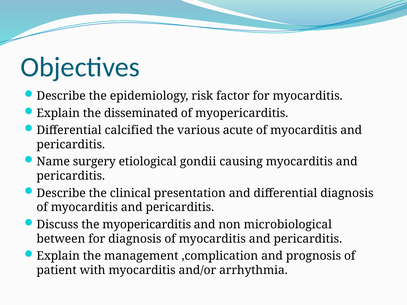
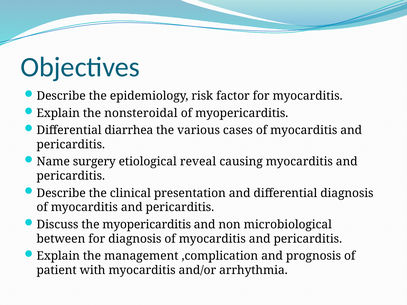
disseminated: disseminated -> nonsteroidal
calcified: calcified -> diarrhea
acute: acute -> cases
gondii: gondii -> reveal
